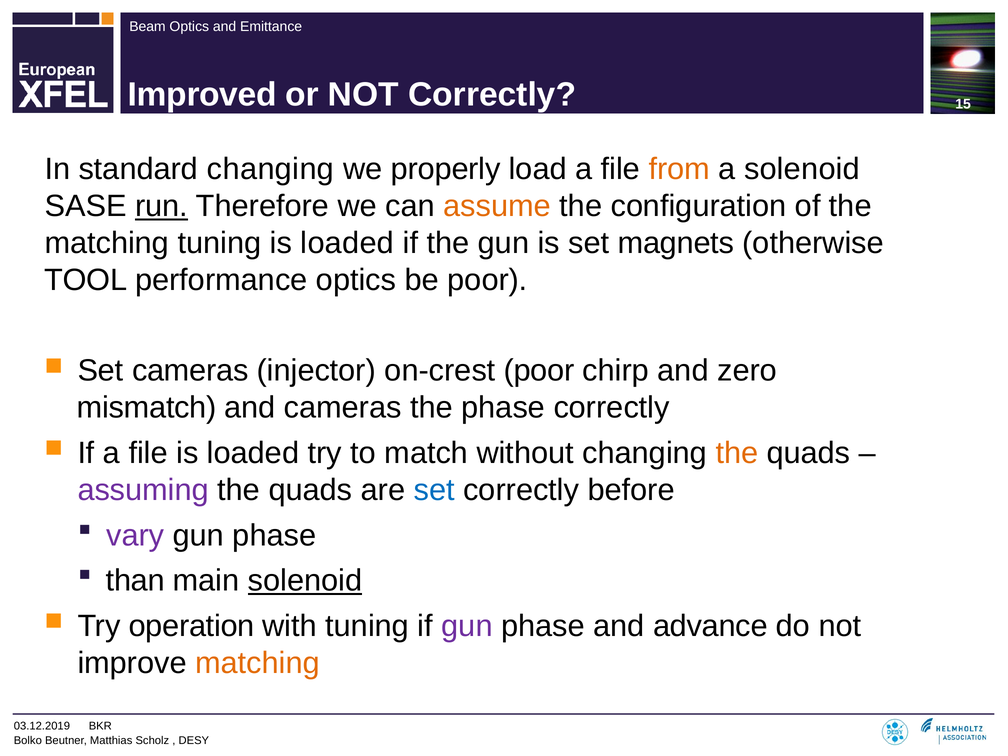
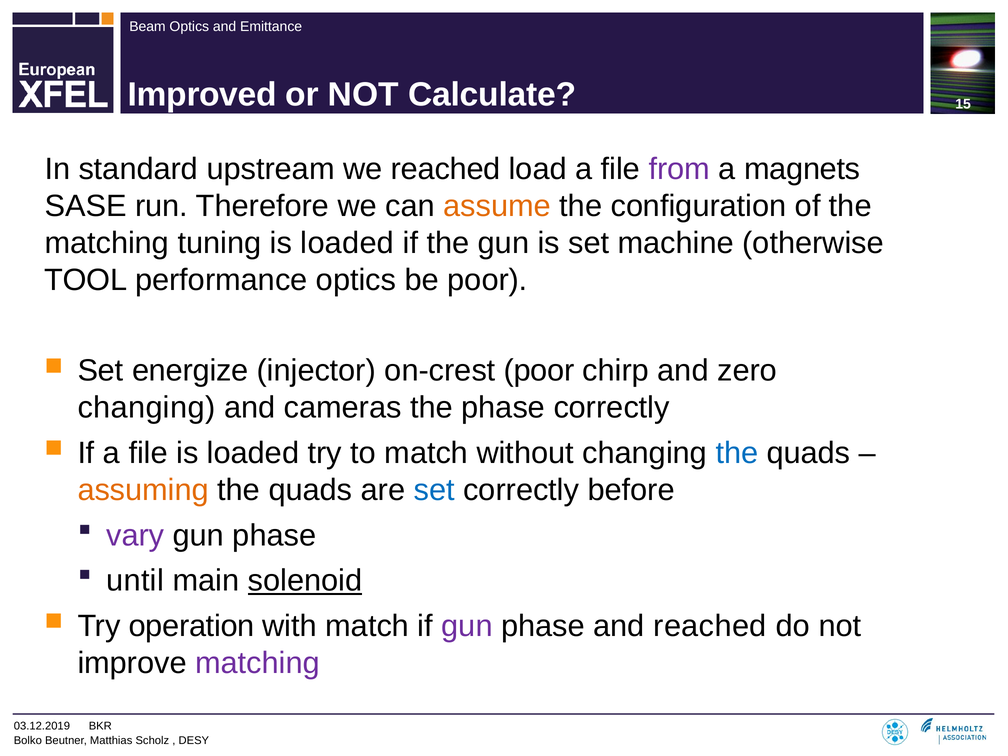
NOT Correctly: Correctly -> Calculate
standard changing: changing -> upstream
we properly: properly -> reached
from colour: orange -> purple
a solenoid: solenoid -> magnets
run underline: present -> none
magnets: magnets -> machine
Set cameras: cameras -> energize
mismatch at (147, 408): mismatch -> changing
the at (737, 453) colour: orange -> blue
assuming colour: purple -> orange
than: than -> until
with tuning: tuning -> match
and advance: advance -> reached
matching at (257, 663) colour: orange -> purple
